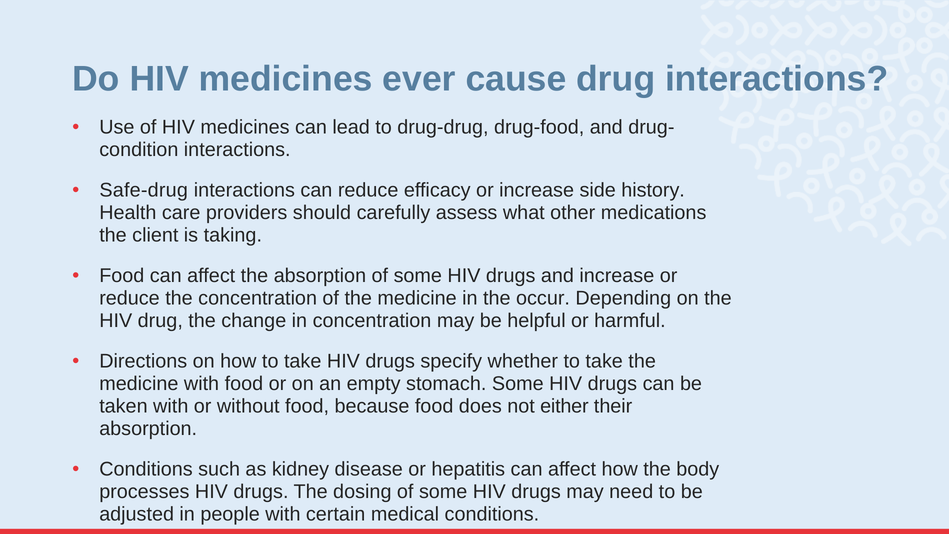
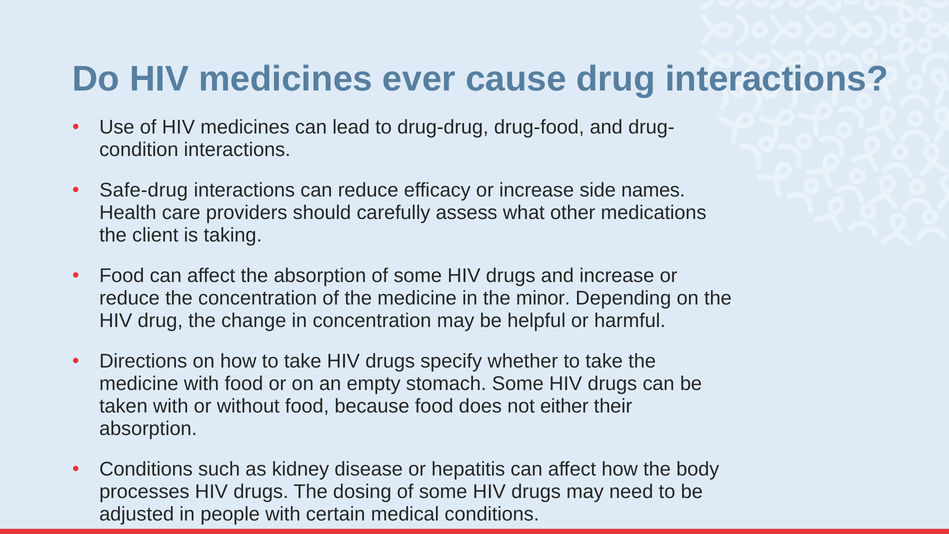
history: history -> names
occur: occur -> minor
